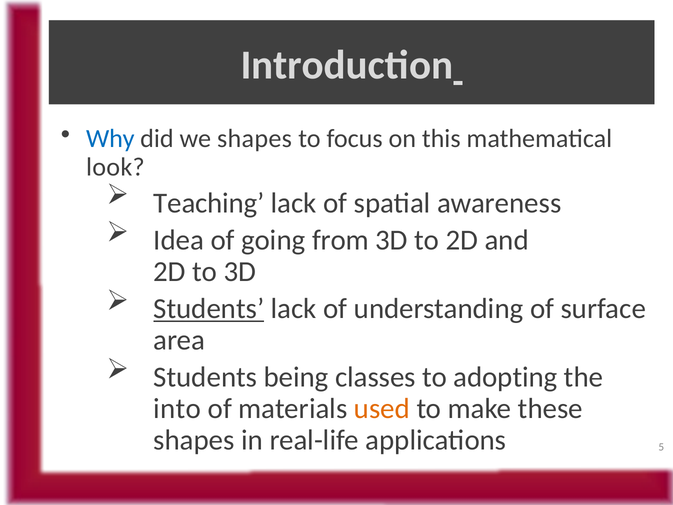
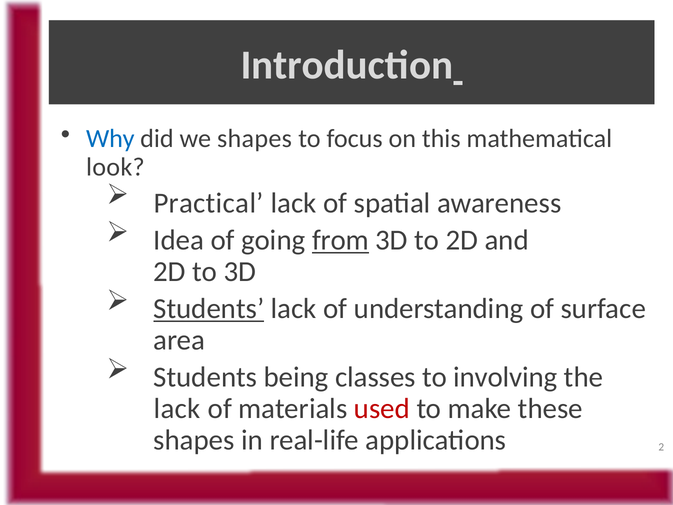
Teaching: Teaching -> Practical
from underline: none -> present
adopting: adopting -> involving
into at (177, 409): into -> lack
used colour: orange -> red
5: 5 -> 2
